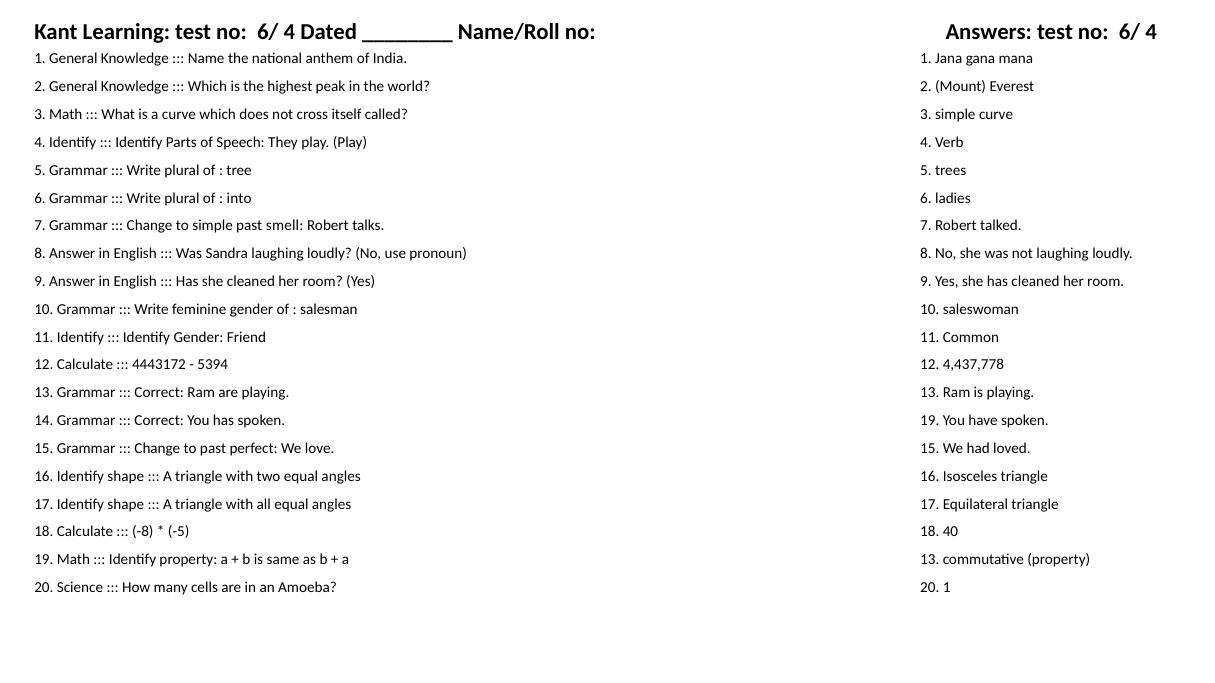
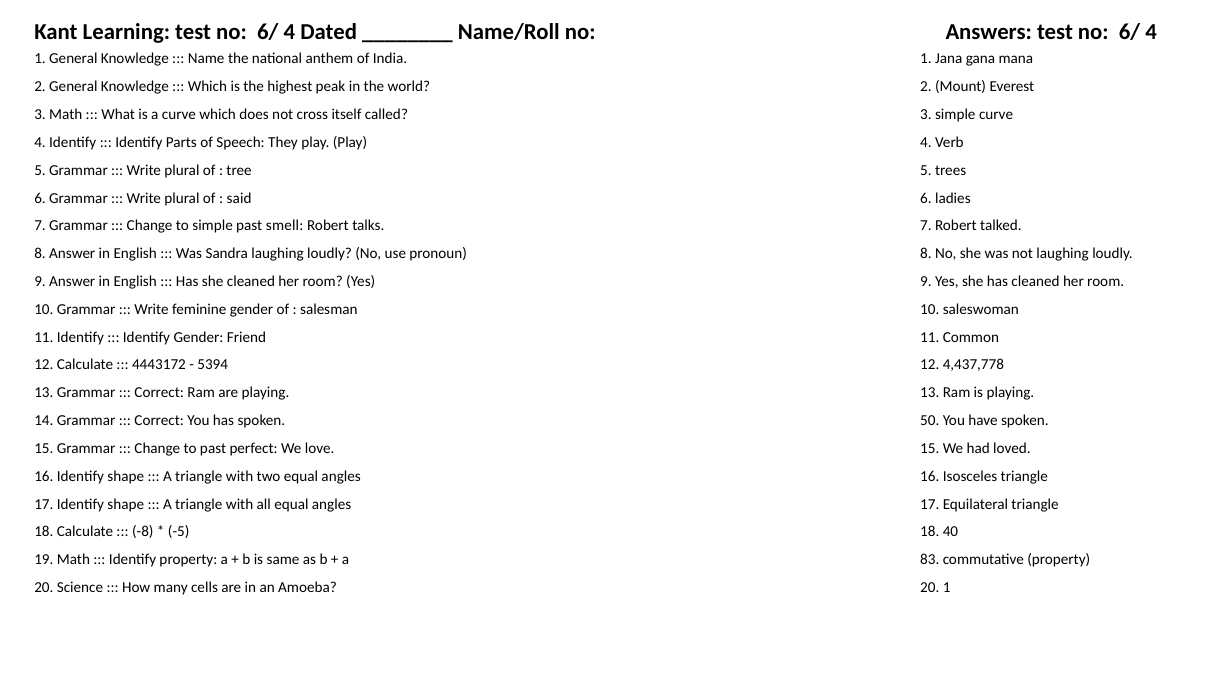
into: into -> said
spoken 19: 19 -> 50
a 13: 13 -> 83
